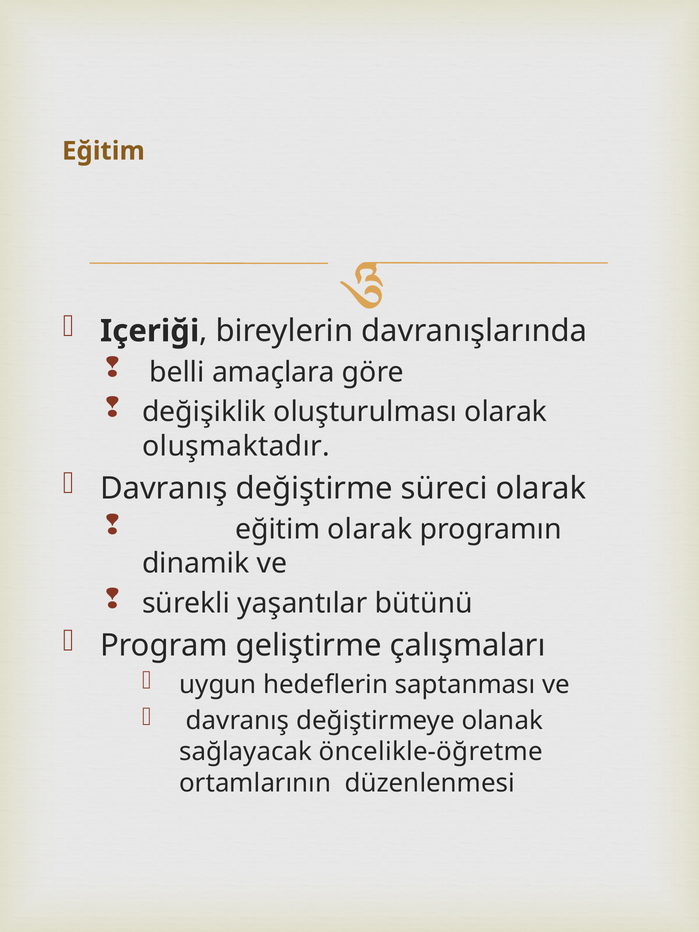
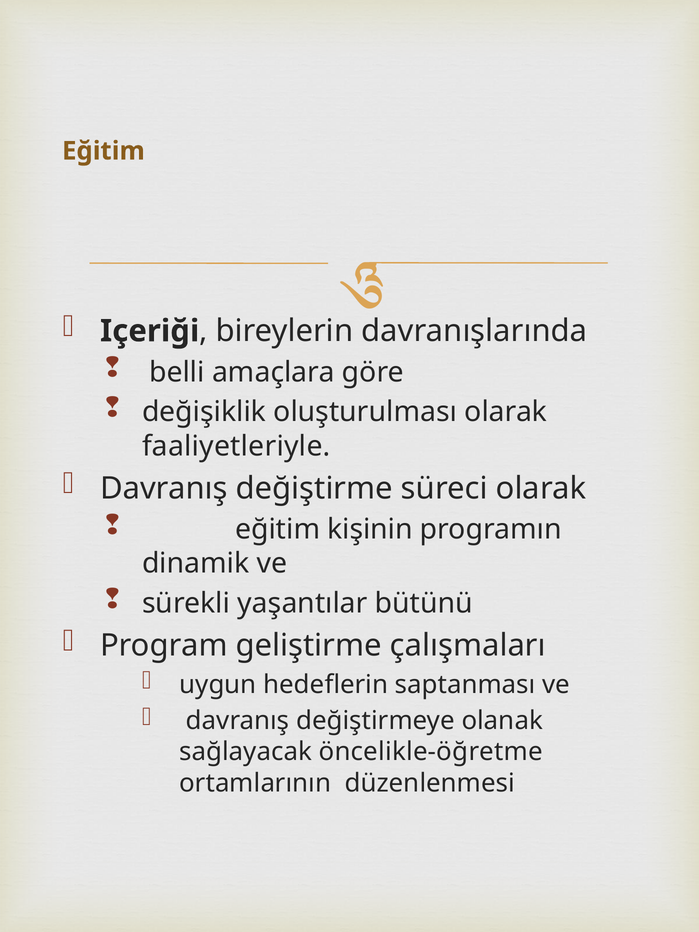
oluşmaktadır: oluşmaktadır -> faaliyetleriyle
eğitim olarak: olarak -> kişinin
